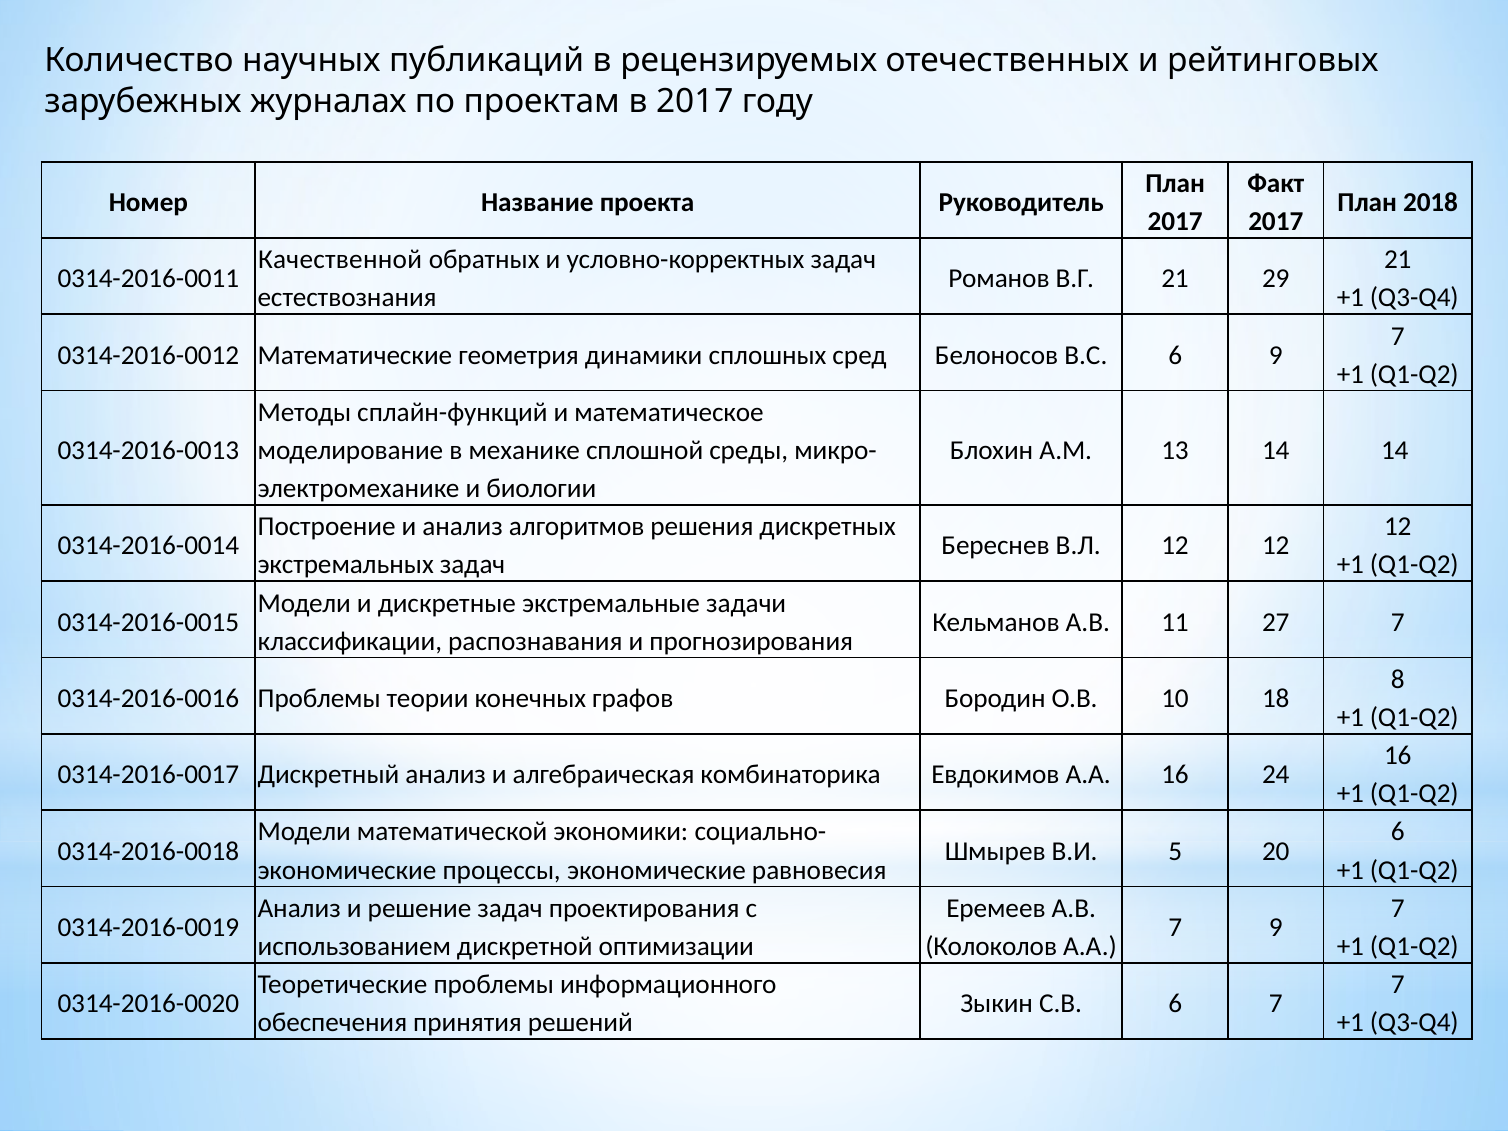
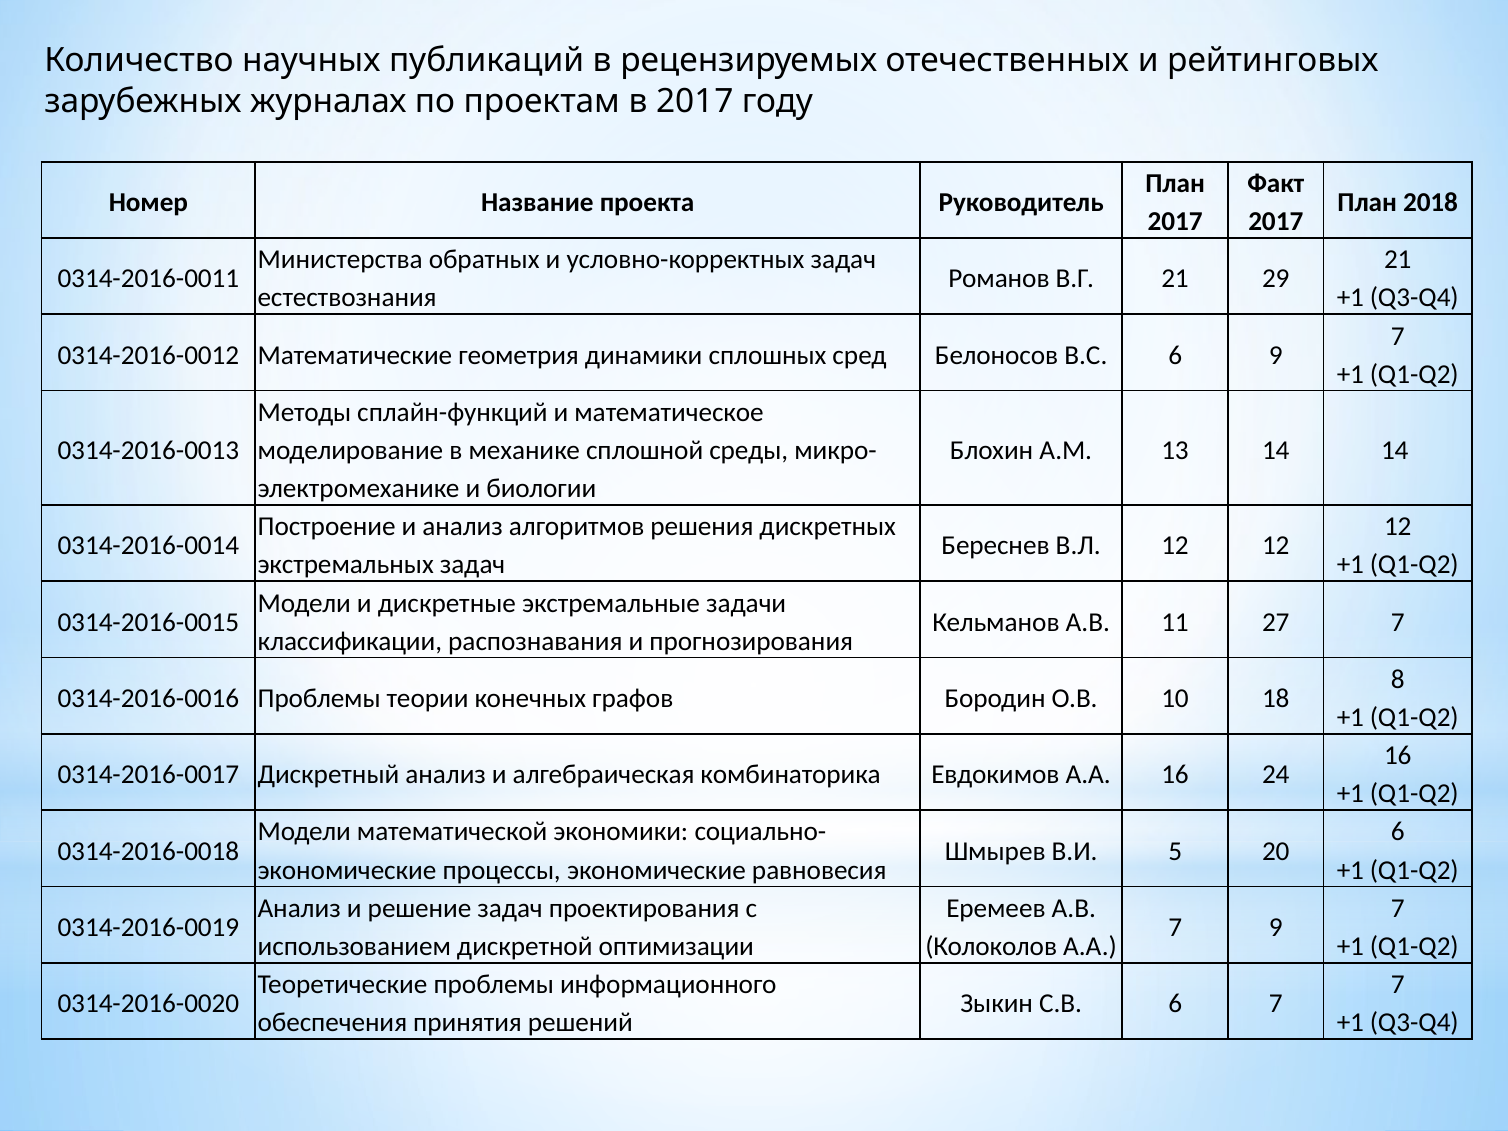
Качественной: Качественной -> Министерства
